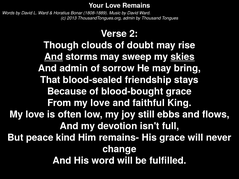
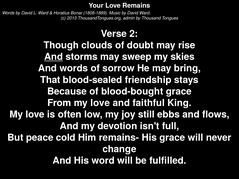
skies underline: present -> none
And admin: admin -> words
kind: kind -> cold
